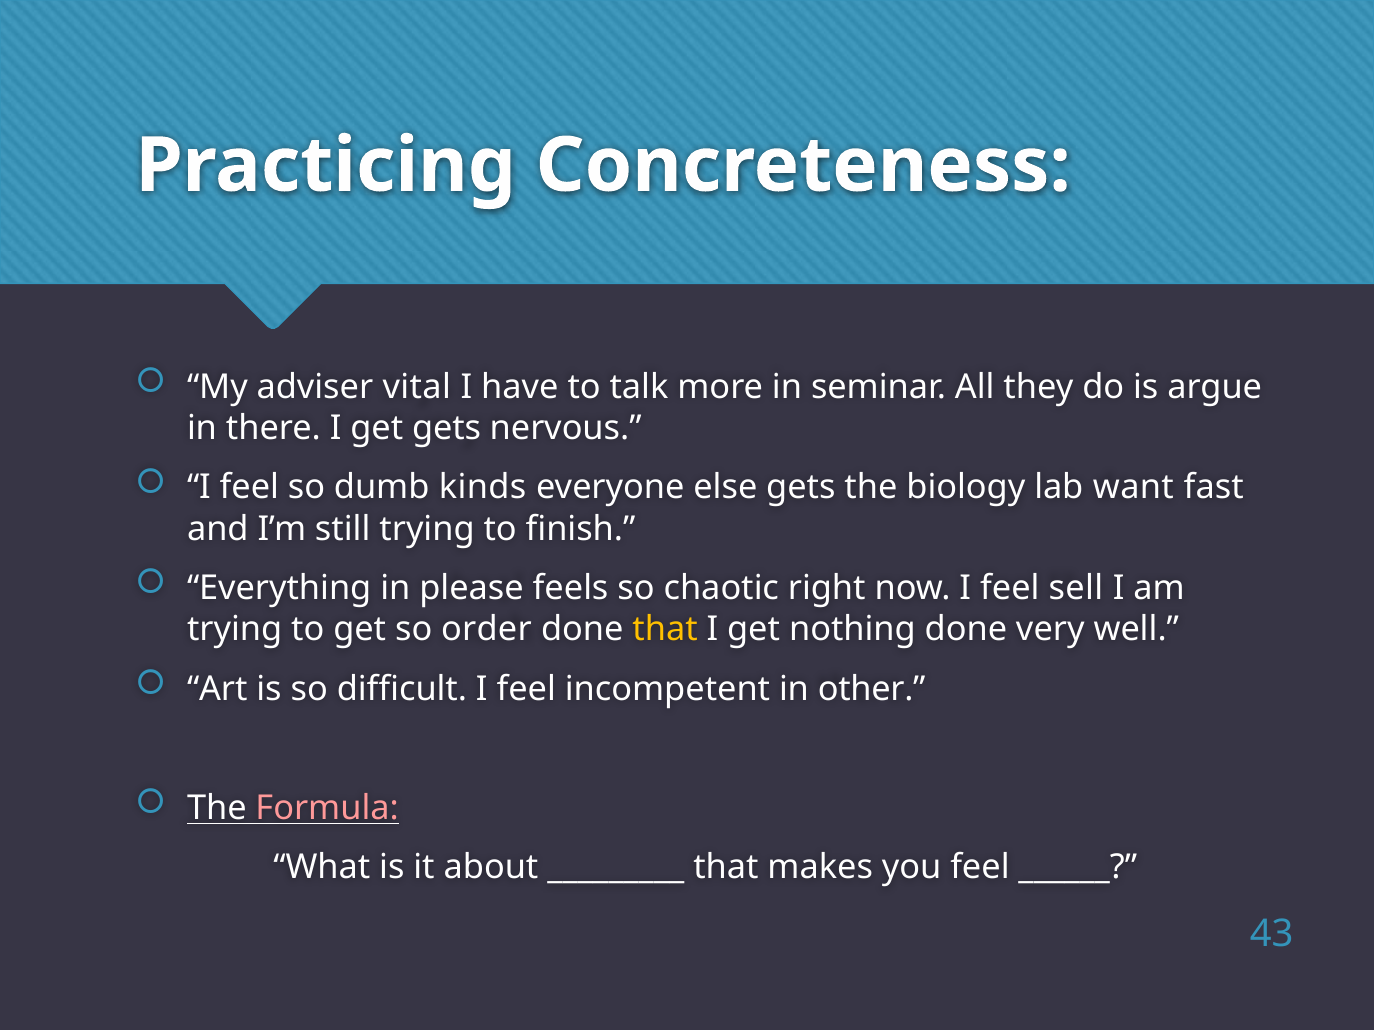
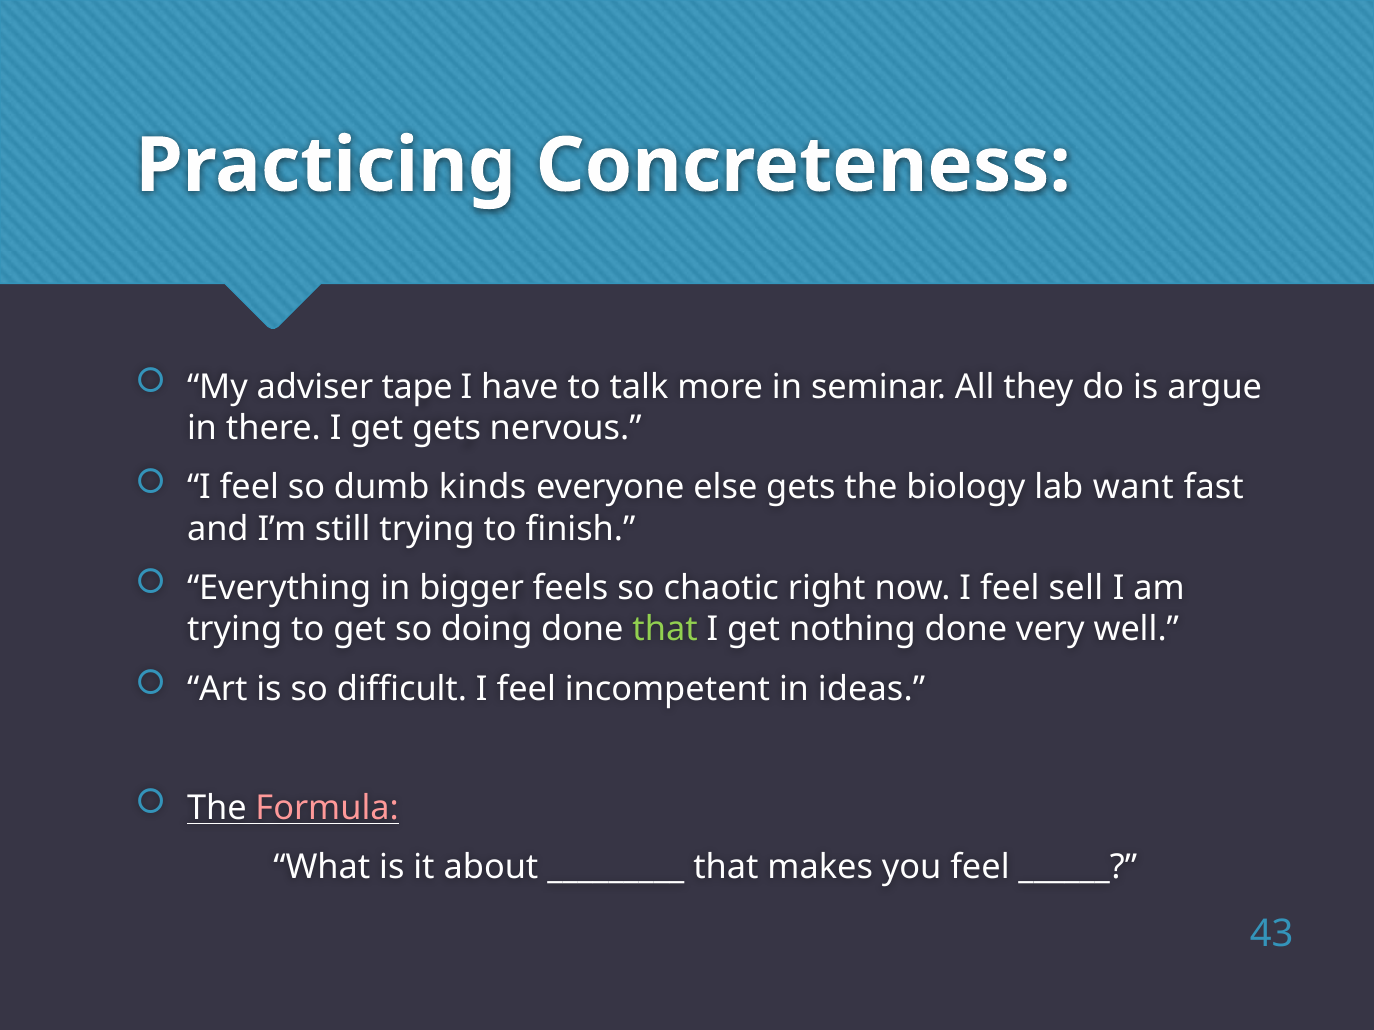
vital: vital -> tape
please: please -> bigger
order: order -> doing
that at (665, 630) colour: yellow -> light green
other: other -> ideas
